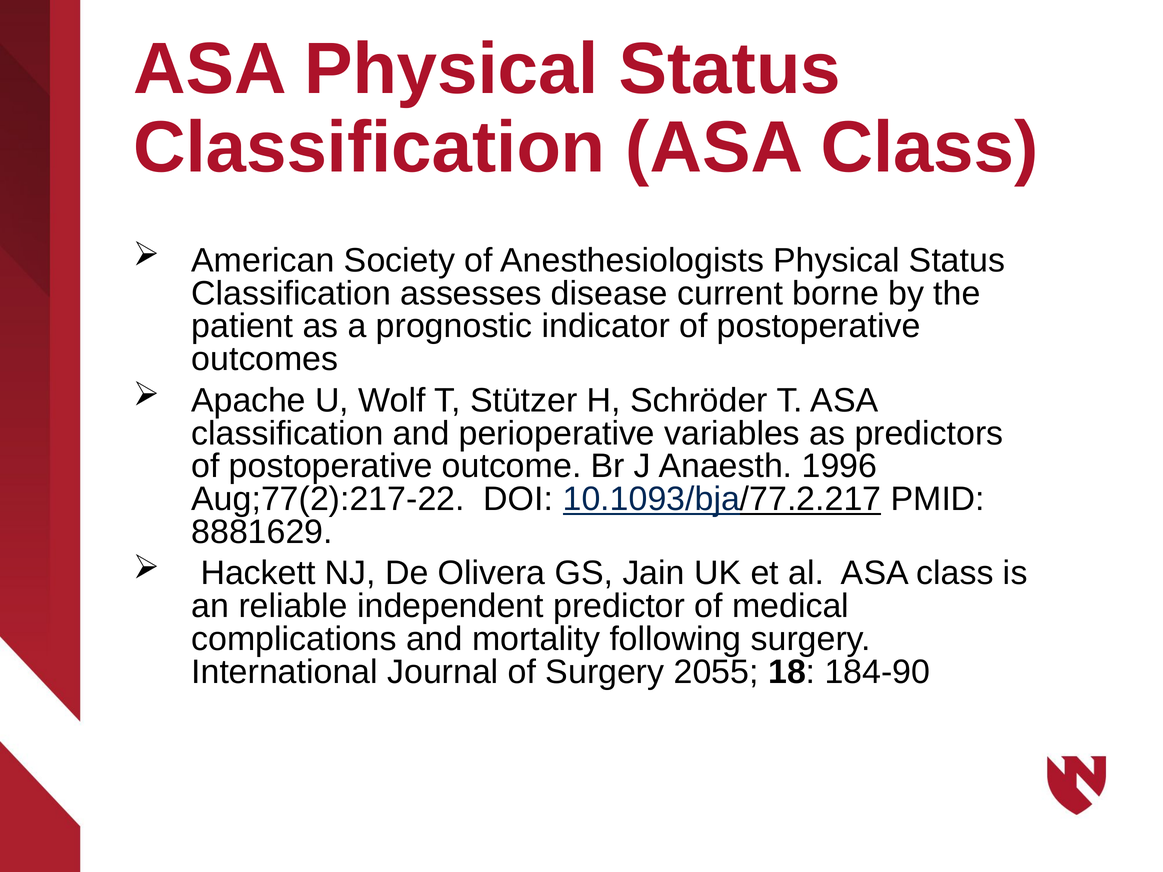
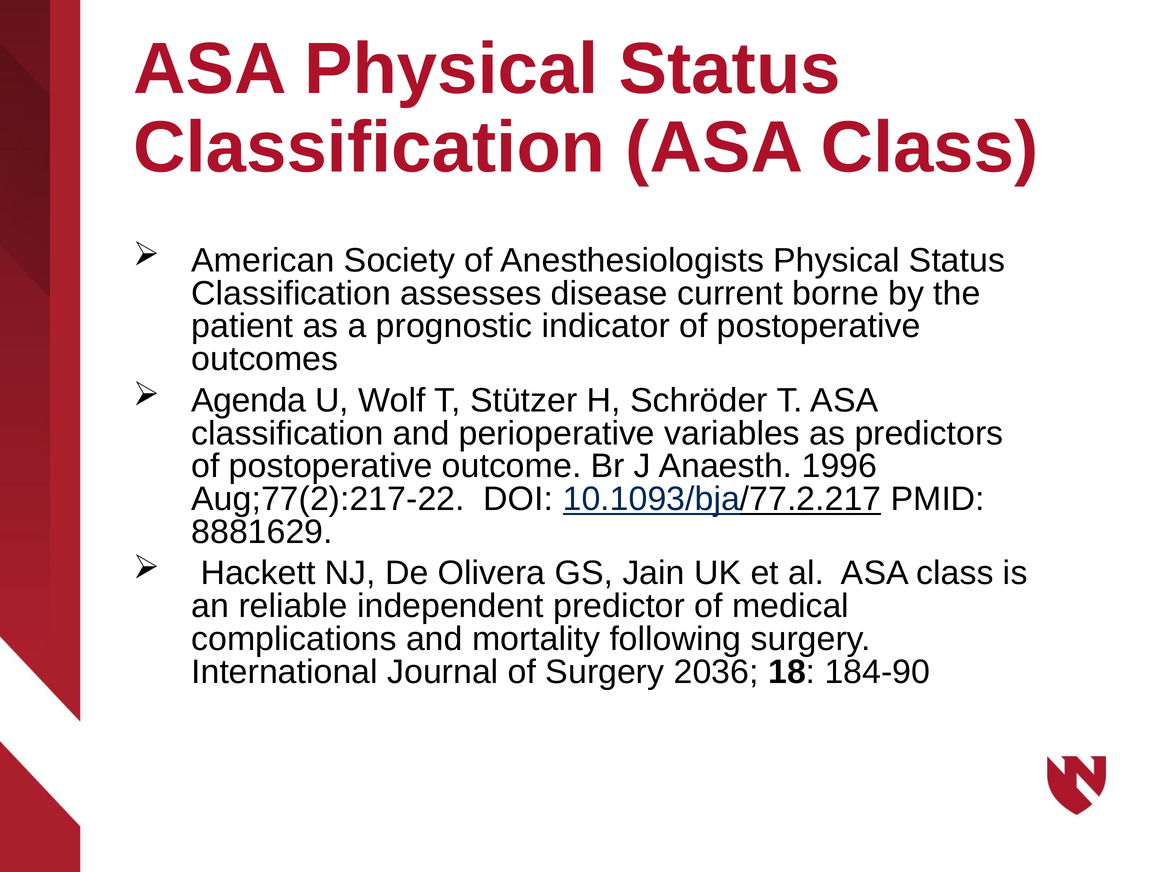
Apache: Apache -> Agenda
2055: 2055 -> 2036
